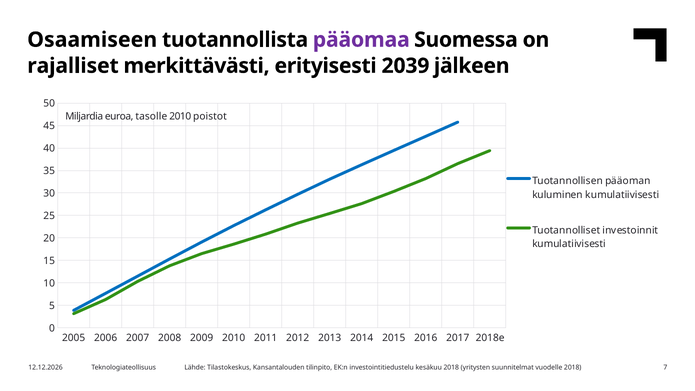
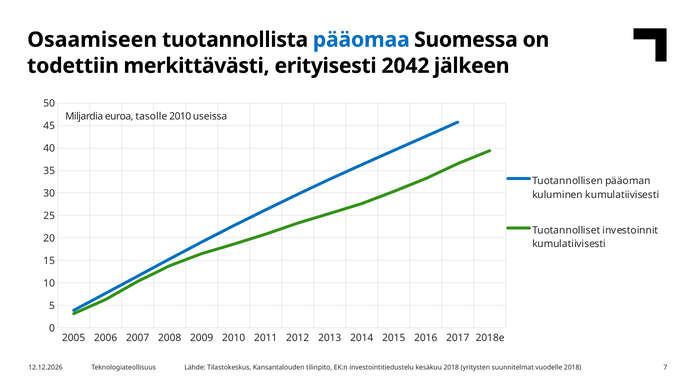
pääomaa colour: purple -> blue
rajalliset: rajalliset -> todettiin
2039: 2039 -> 2042
poistot: poistot -> useissa
